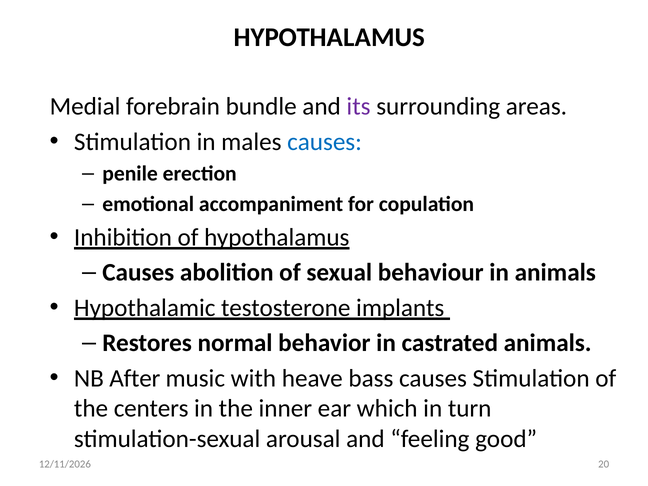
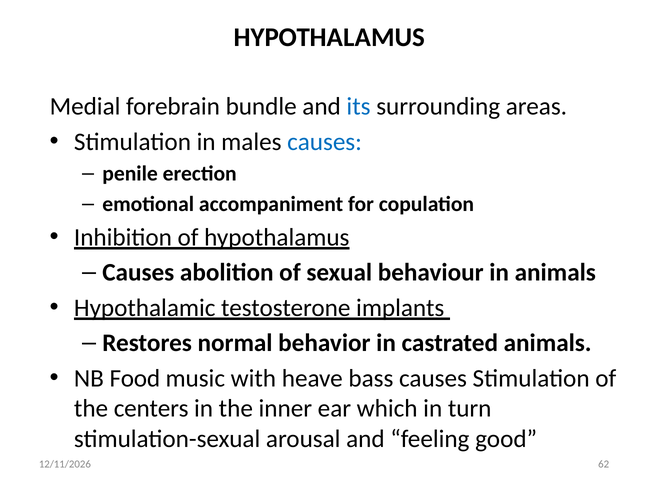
its colour: purple -> blue
After: After -> Food
20: 20 -> 62
